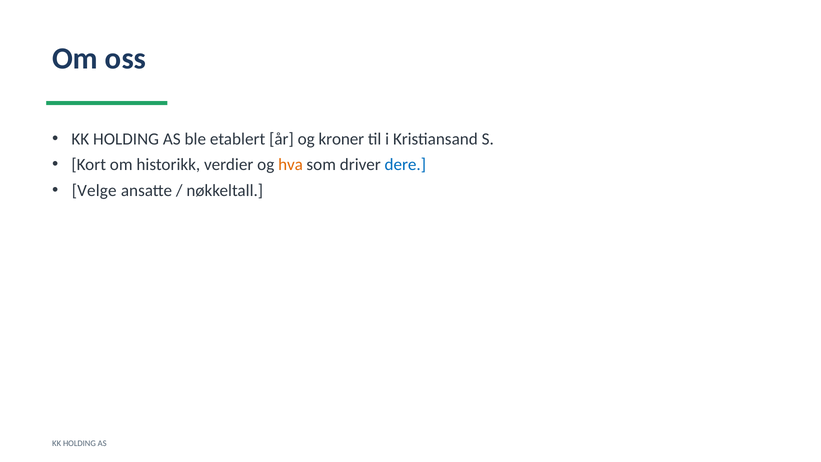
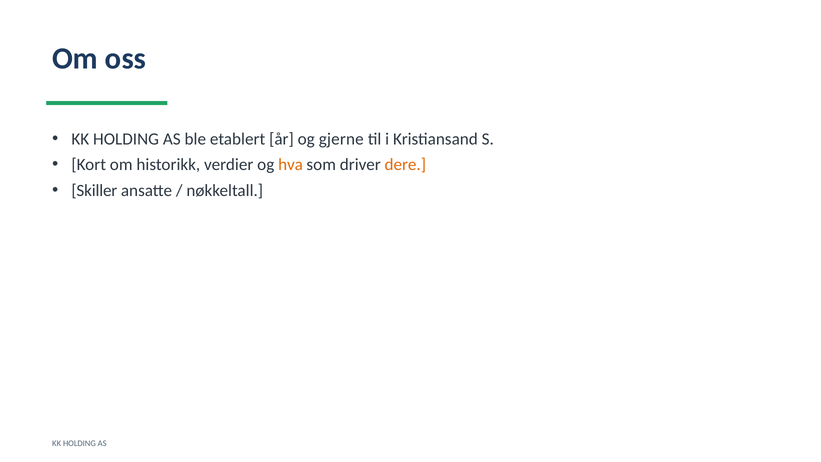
kroner: kroner -> gjerne
dere colour: blue -> orange
Velge: Velge -> Skiller
